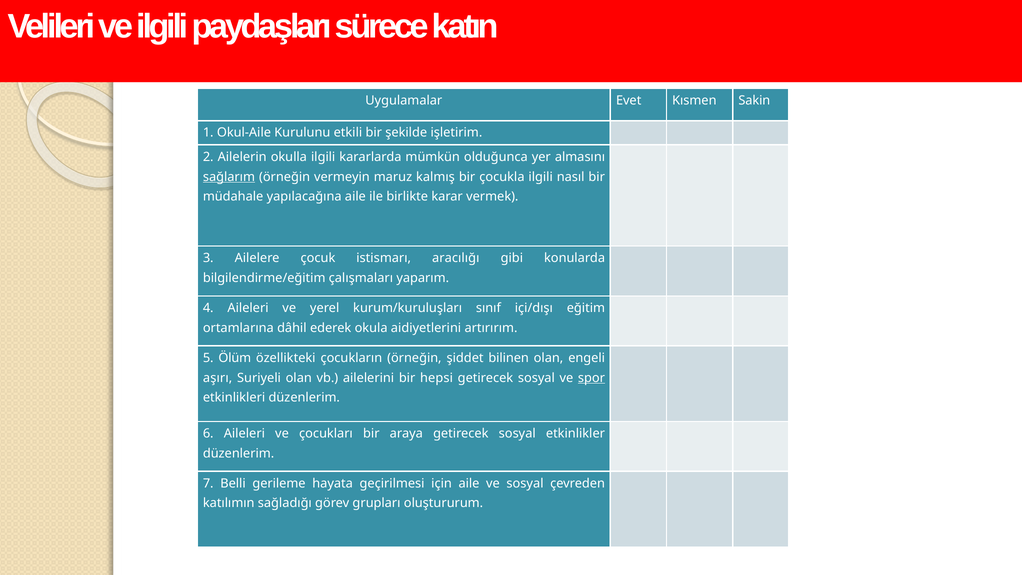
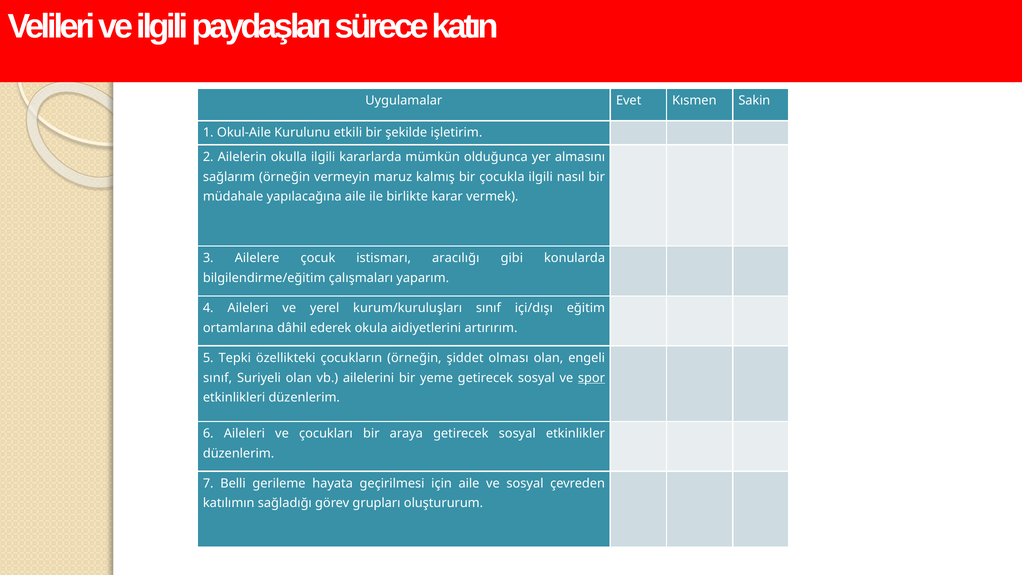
sağlarım underline: present -> none
Ölüm: Ölüm -> Tepki
bilinen: bilinen -> olması
aşırı at (218, 378): aşırı -> sınıf
hepsi: hepsi -> yeme
